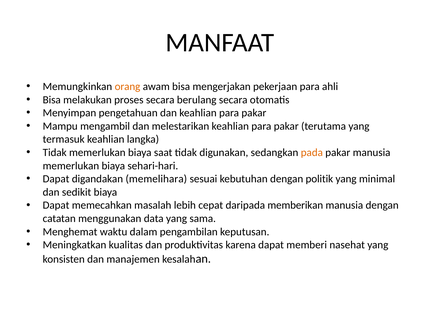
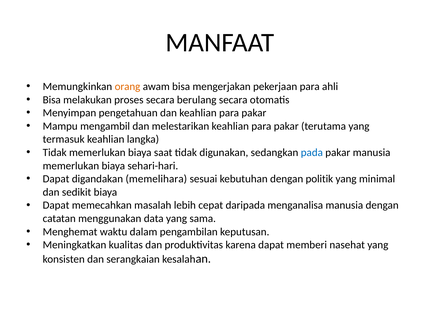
pada colour: orange -> blue
memberikan: memberikan -> menganalisa
manajemen: manajemen -> serangkaian
